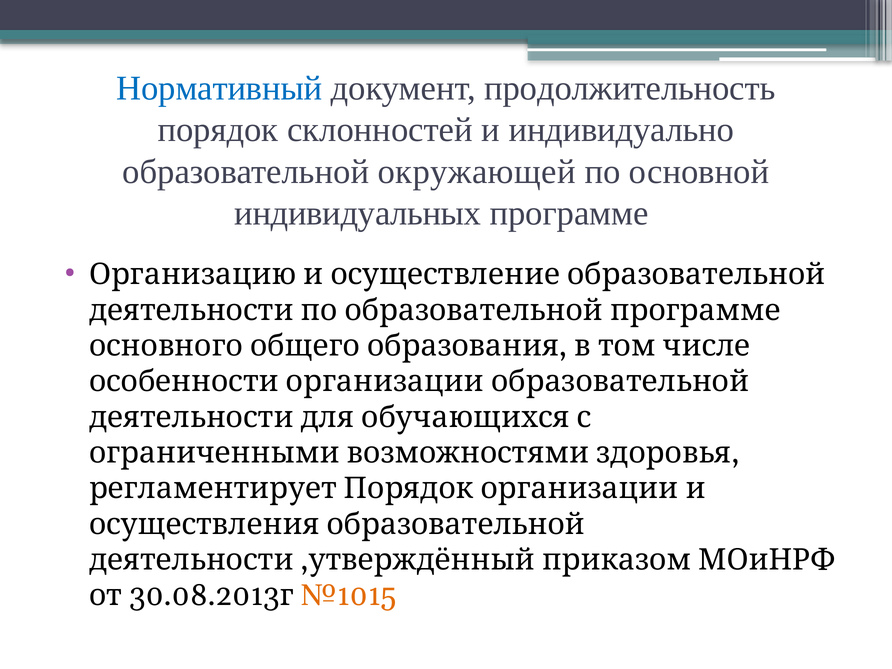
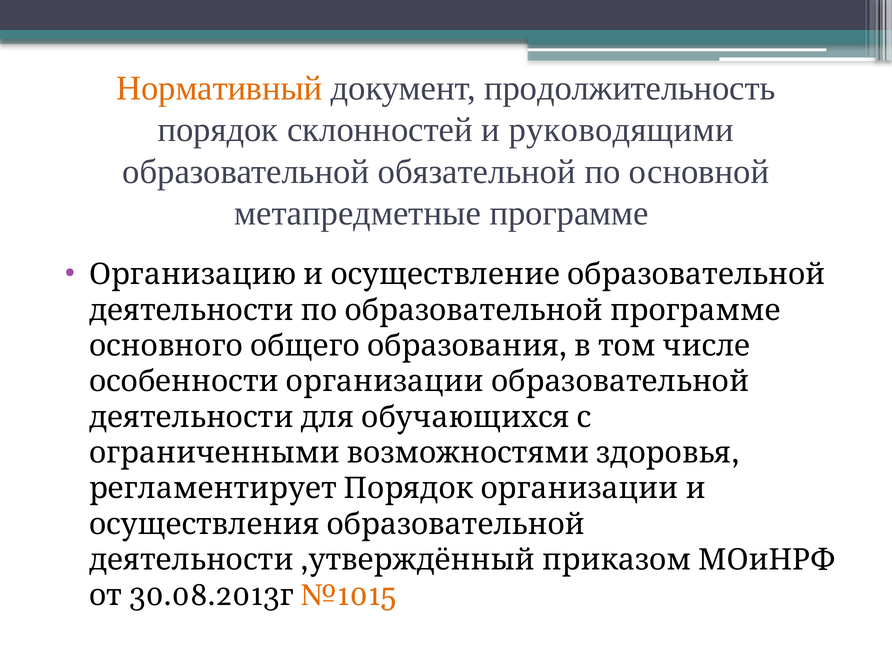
Нормативный colour: blue -> orange
индивидуально: индивидуально -> руководящими
окружающей: окружающей -> обязательной
индивидуальных: индивидуальных -> метапредметные
